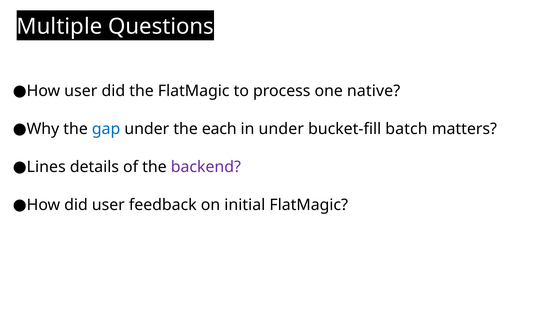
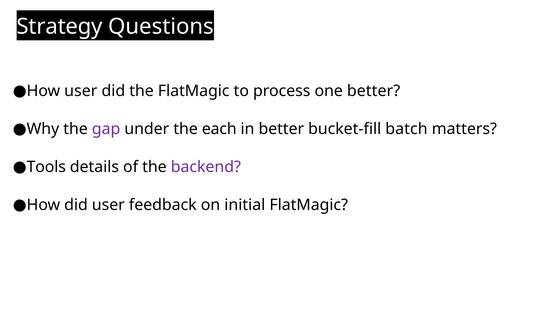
Multiple: Multiple -> Strategy
one native: native -> better
gap colour: blue -> purple
in under: under -> better
Lines: Lines -> Tools
